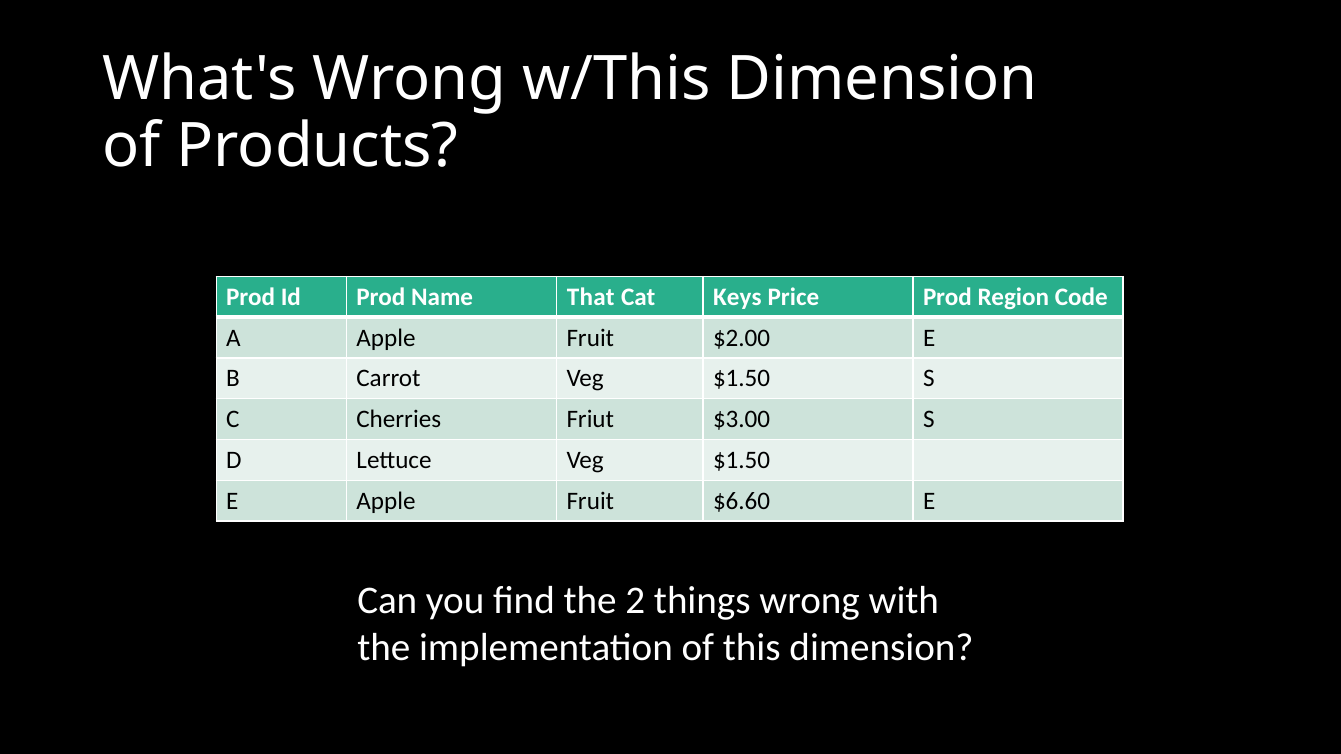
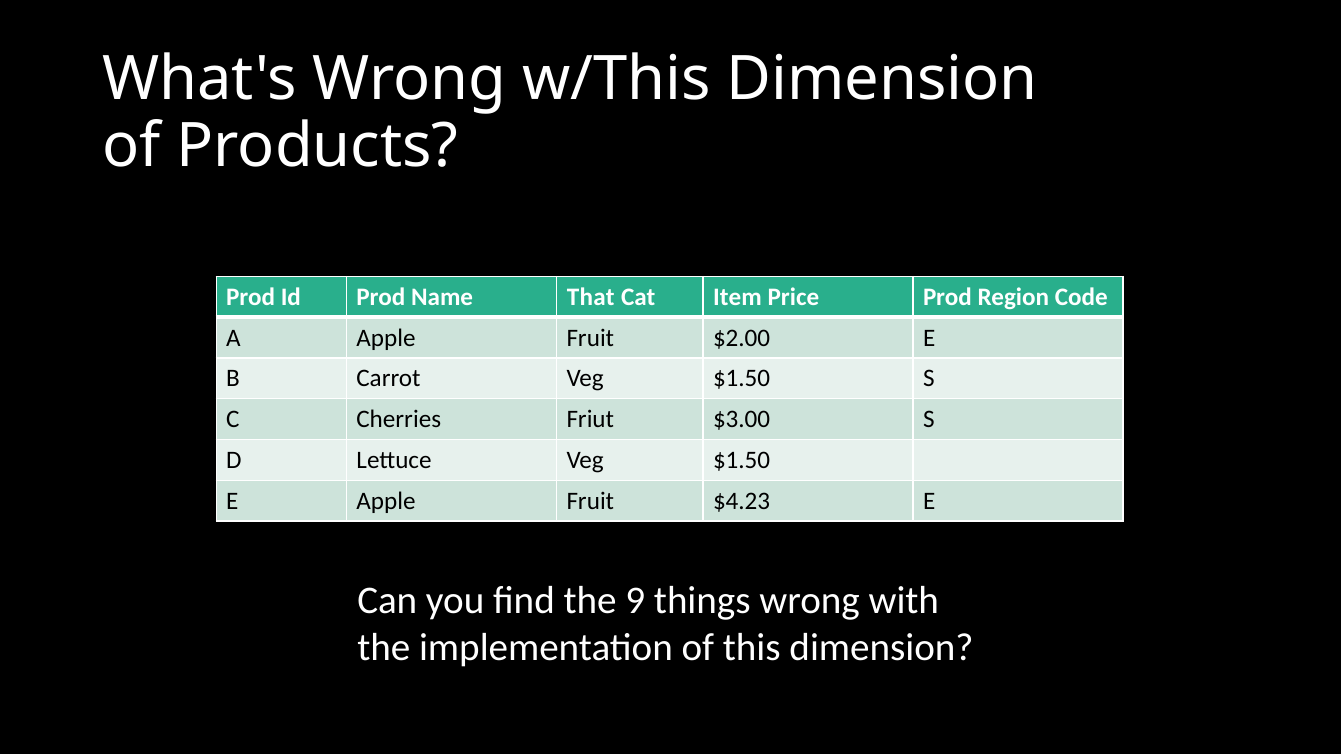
Keys: Keys -> Item
$6.60: $6.60 -> $4.23
2: 2 -> 9
